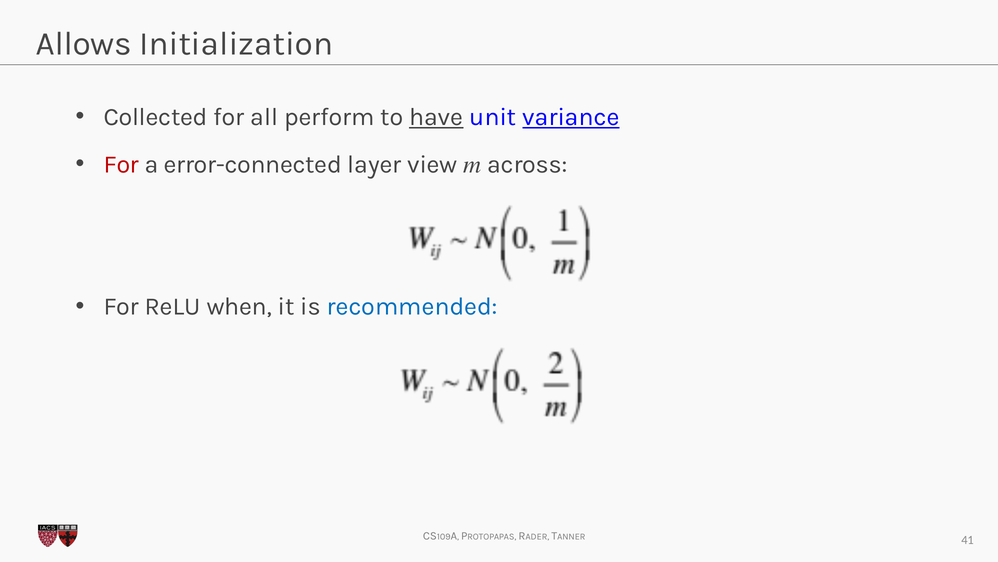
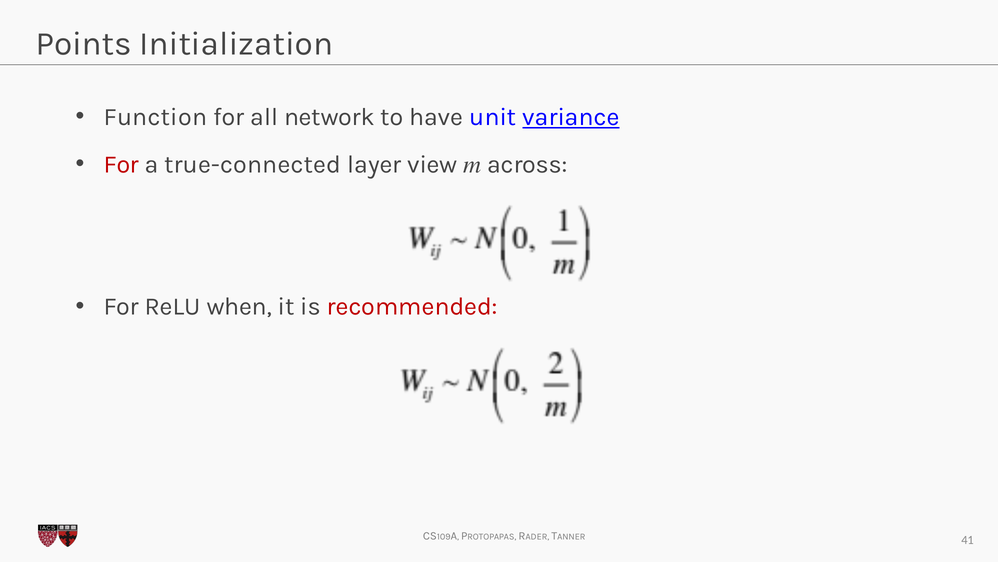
Allows: Allows -> Points
Collected: Collected -> Function
perform: perform -> network
have underline: present -> none
error-connected: error-connected -> true-connected
recommended colour: blue -> red
